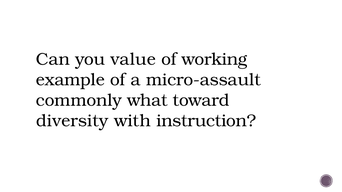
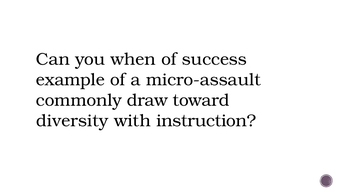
value: value -> when
working: working -> success
what: what -> draw
